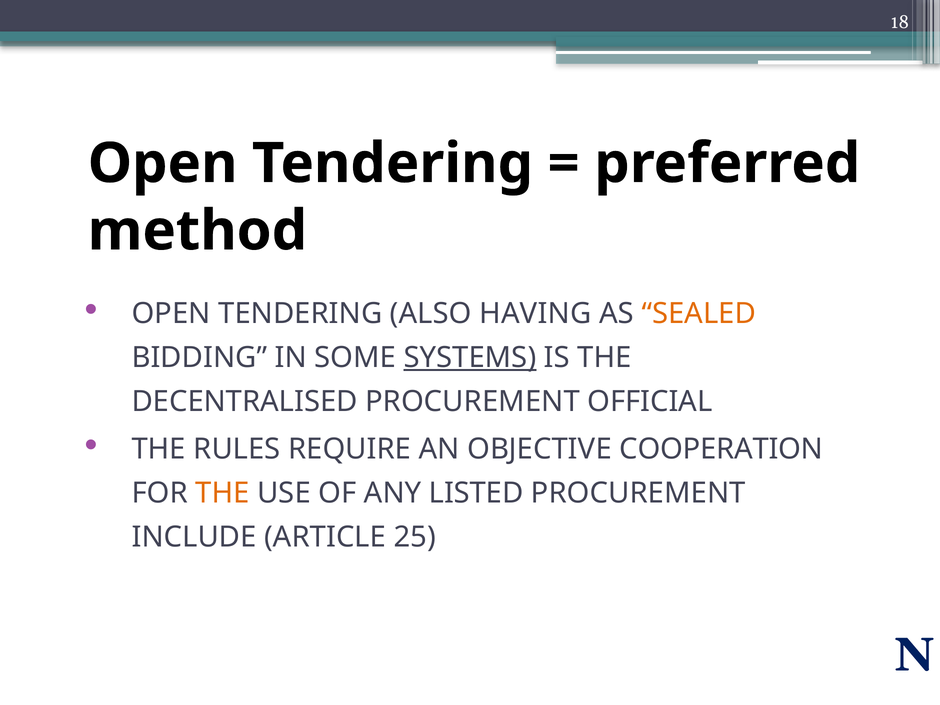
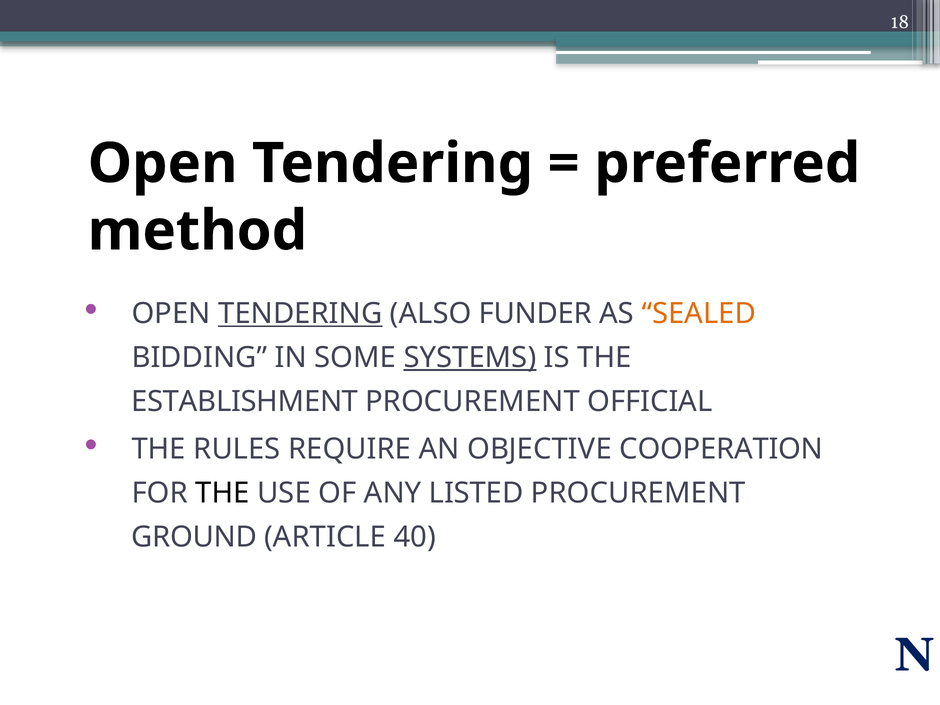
TENDERING at (300, 314) underline: none -> present
HAVING: HAVING -> FUNDER
DECENTRALISED: DECENTRALISED -> ESTABLISHMENT
THE at (222, 493) colour: orange -> black
INCLUDE: INCLUDE -> GROUND
25: 25 -> 40
